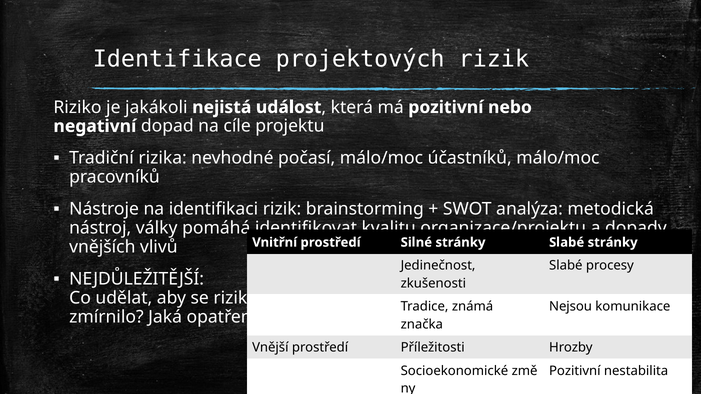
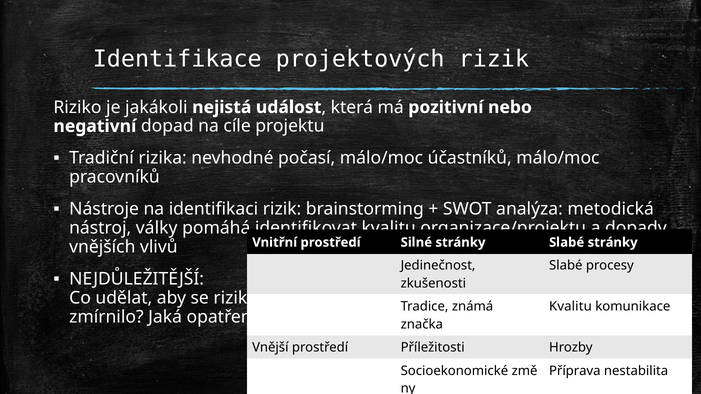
Nejsou at (571, 307): Nejsou -> Kvalitu
Pozitivní at (575, 371): Pozitivní -> Příprava
